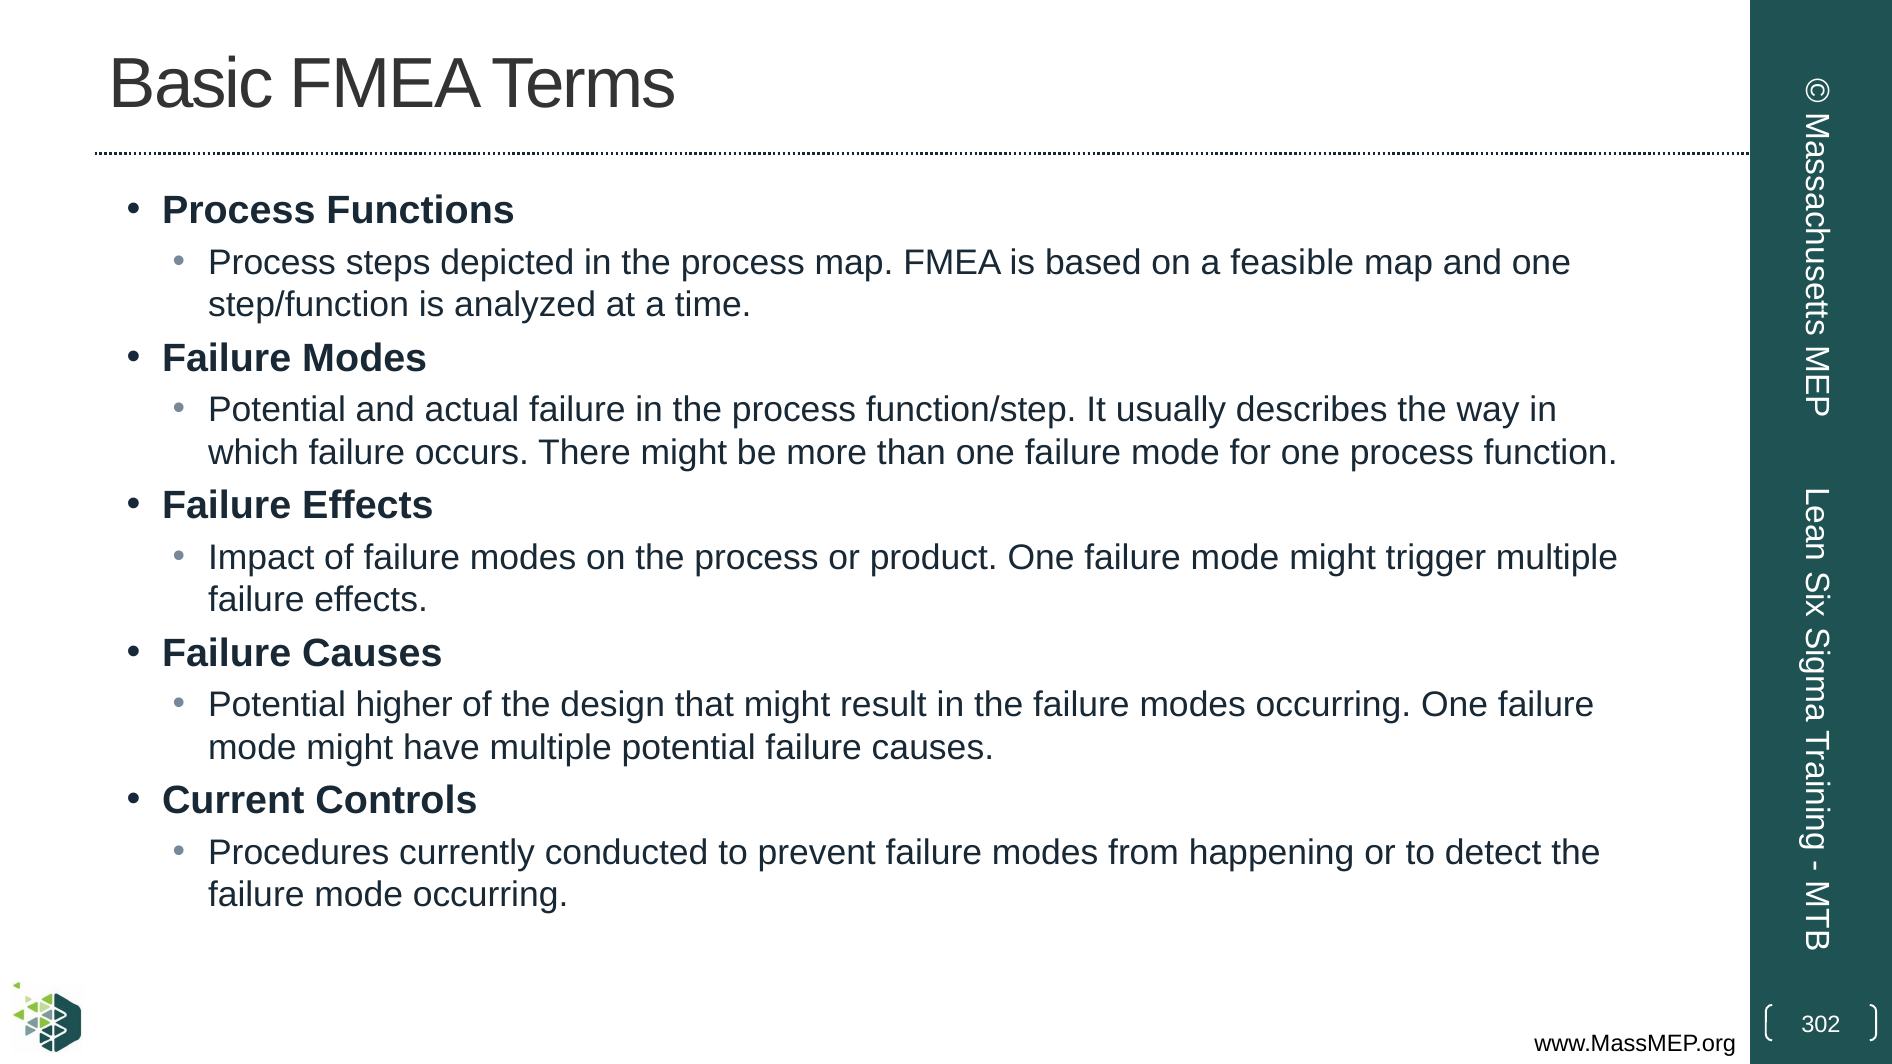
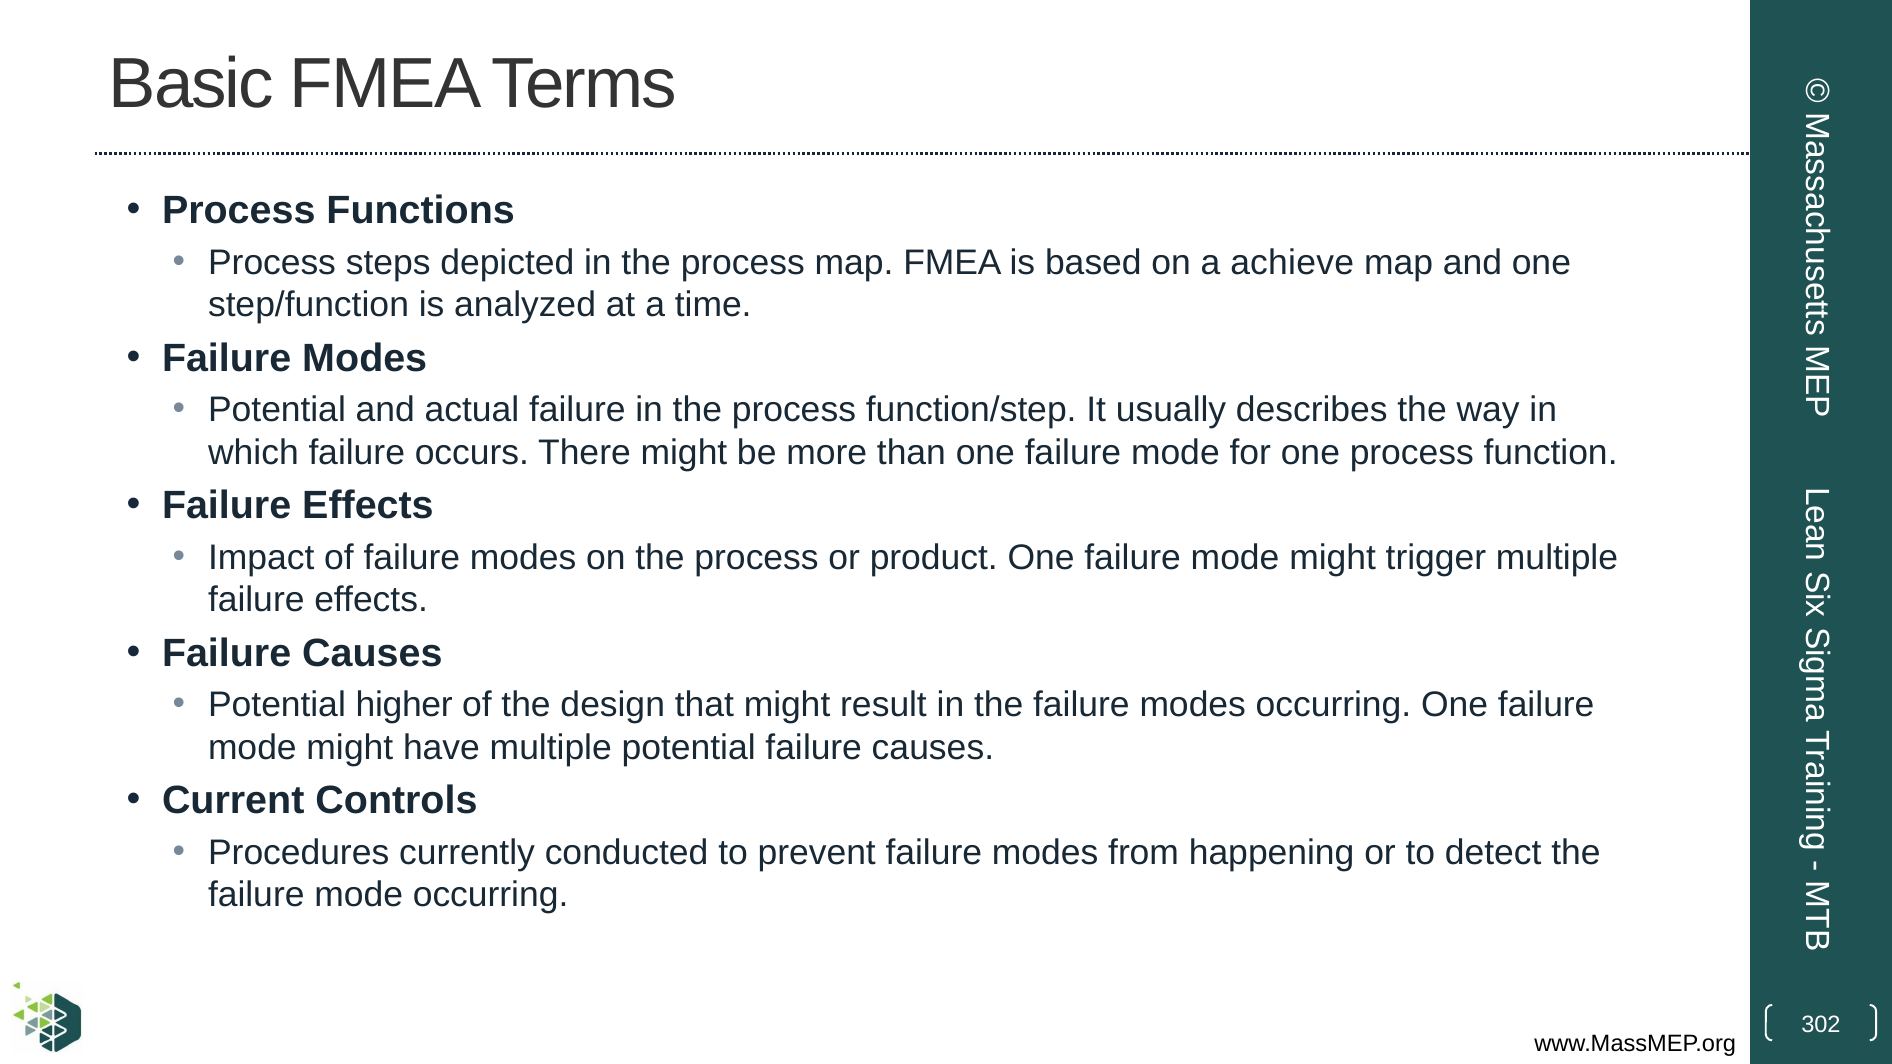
feasible: feasible -> achieve
